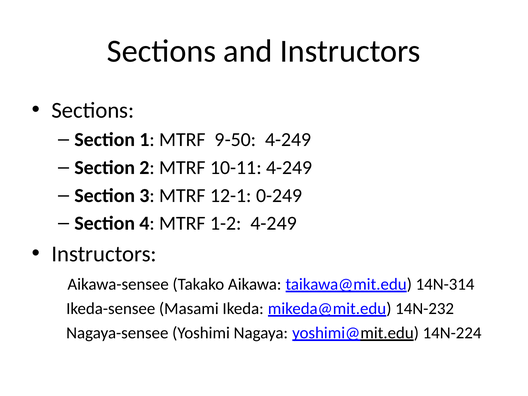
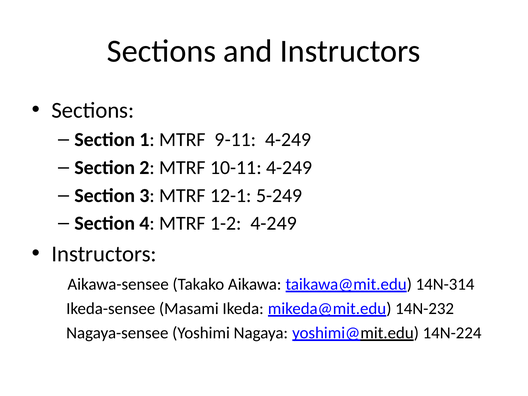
9-50: 9-50 -> 9-11
0-249: 0-249 -> 5-249
